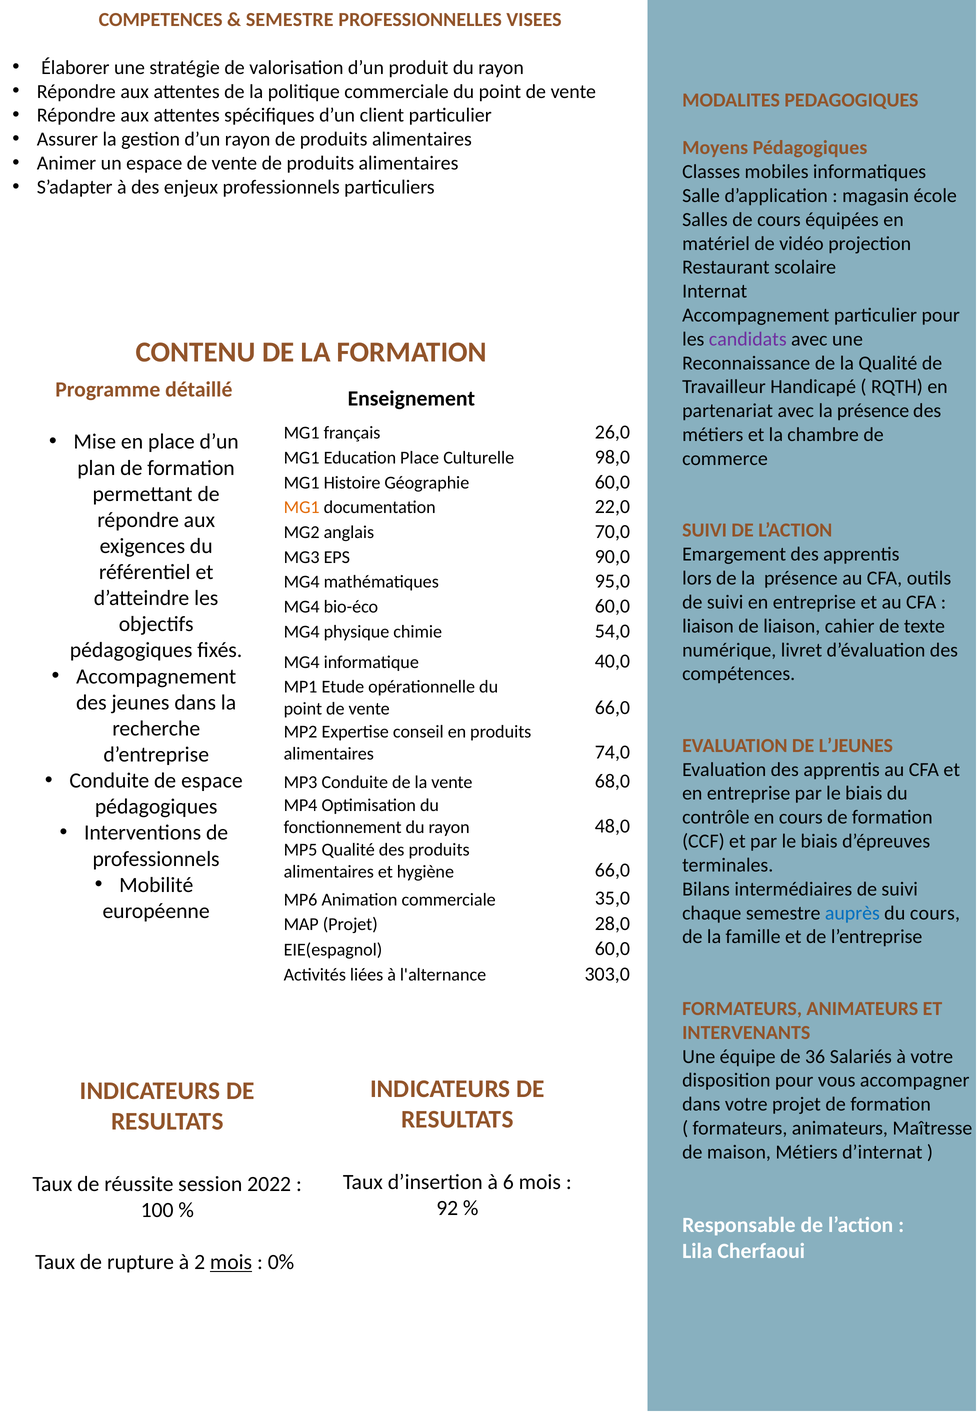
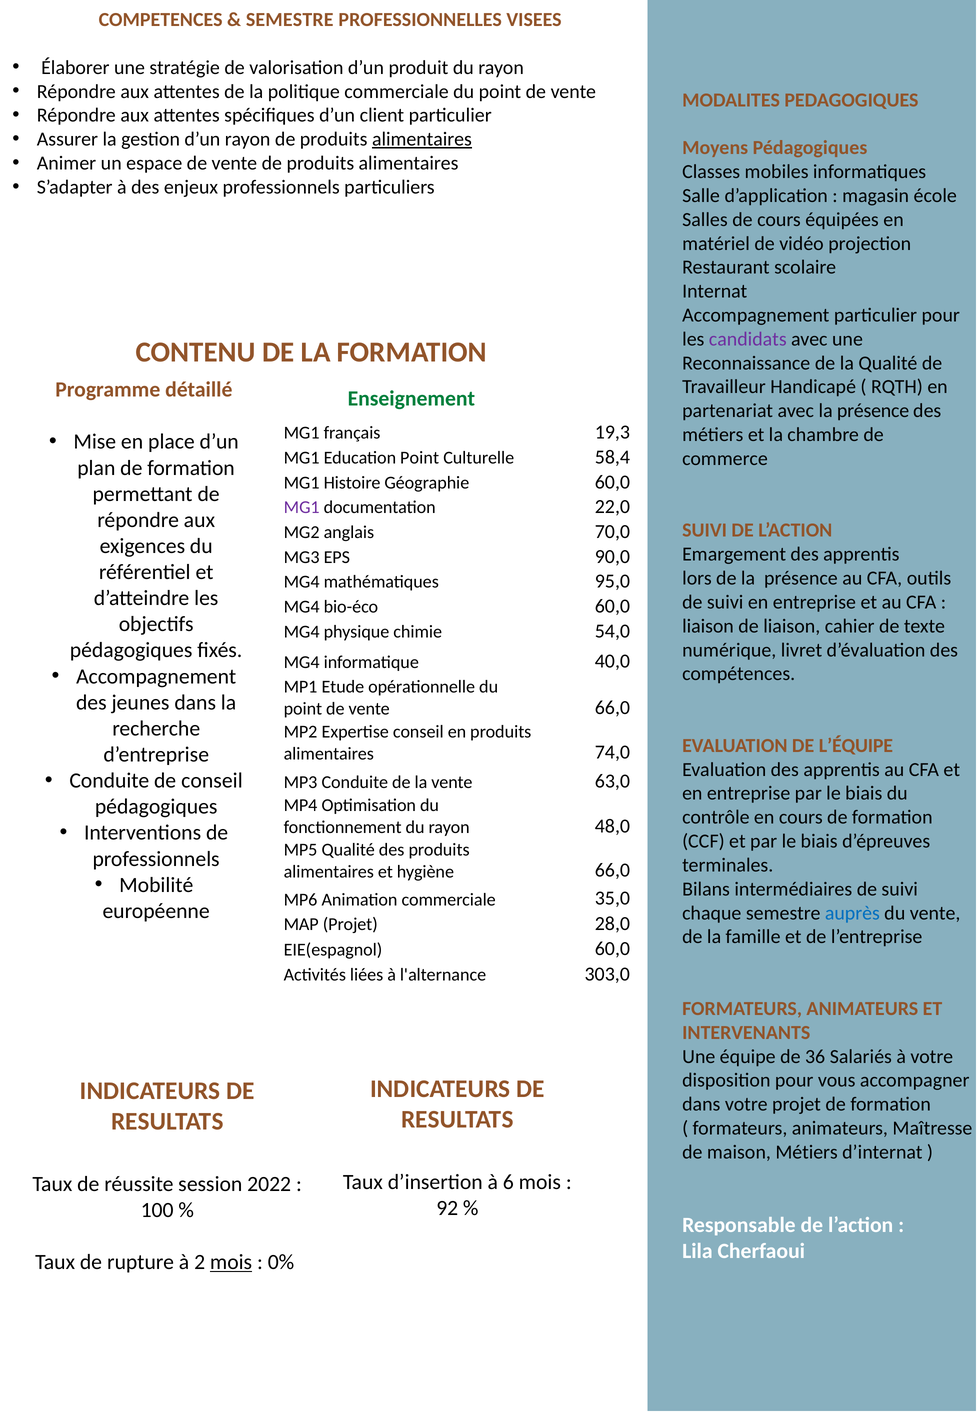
alimentaires at (422, 139) underline: none -> present
Enseignement colour: black -> green
26,0: 26,0 -> 19,3
Education Place: Place -> Point
98,0: 98,0 -> 58,4
MG1 at (302, 507) colour: orange -> purple
L’JEUNES: L’JEUNES -> L’ÉQUIPE
de espace: espace -> conseil
68,0: 68,0 -> 63,0
du cours: cours -> vente
